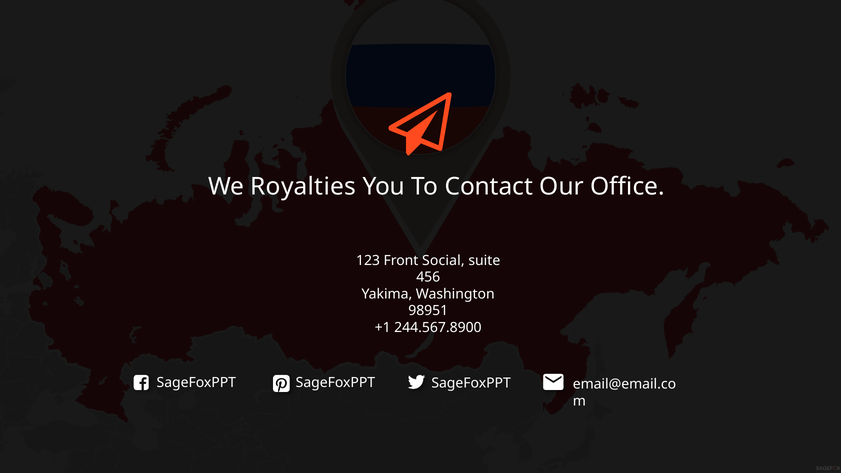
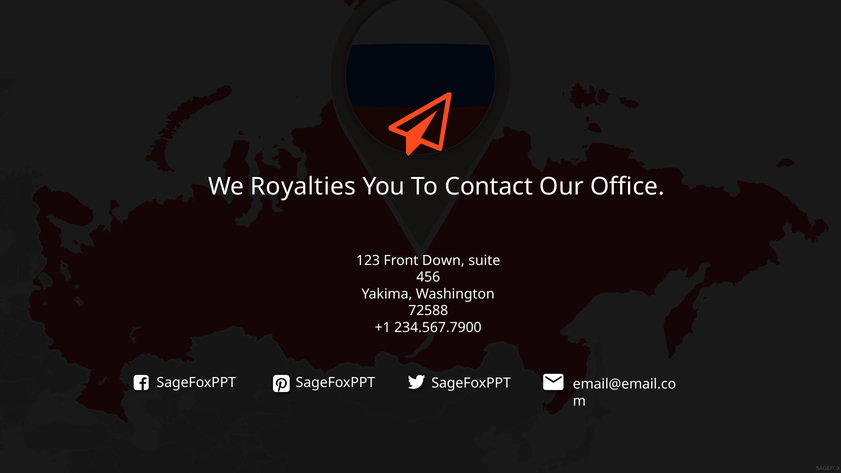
Social: Social -> Down
98951: 98951 -> 72588
244.567.8900: 244.567.8900 -> 234.567.7900
